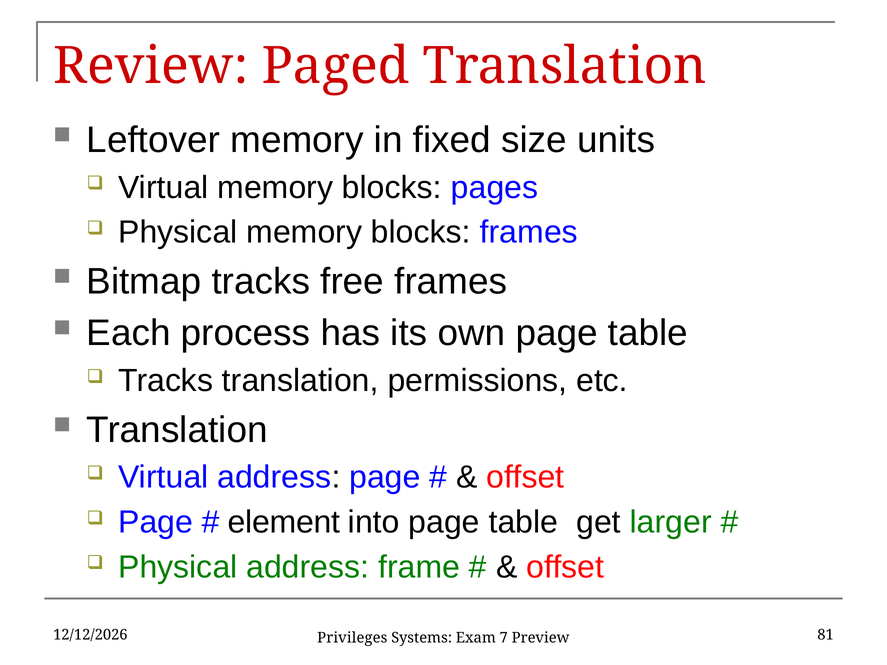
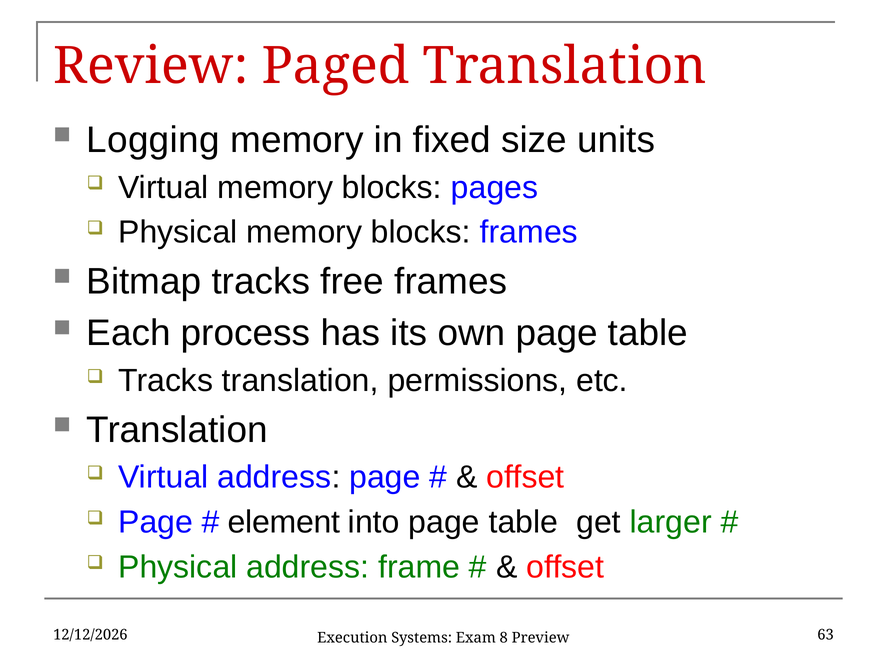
Leftover: Leftover -> Logging
81: 81 -> 63
Privileges: Privileges -> Execution
7: 7 -> 8
